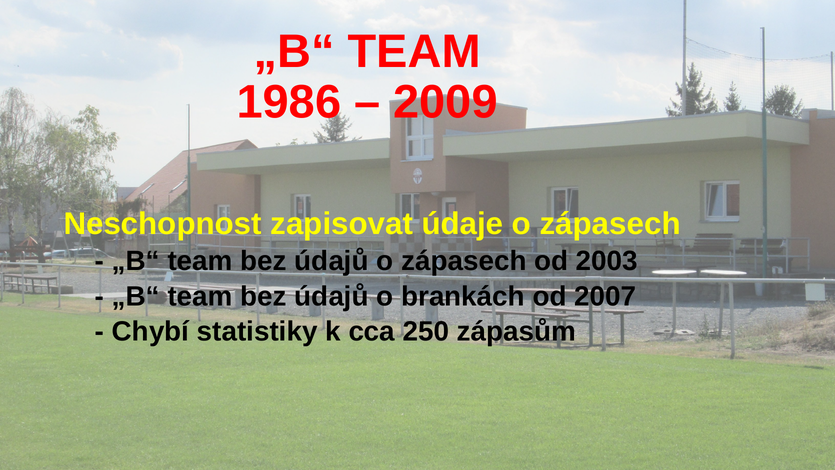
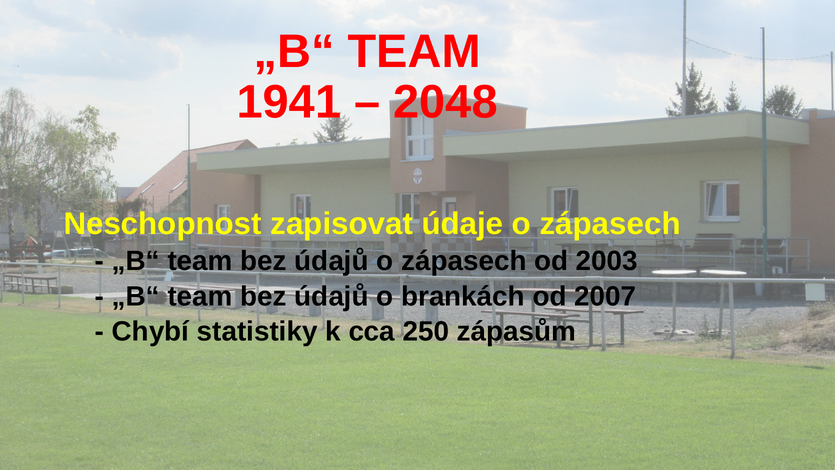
1986: 1986 -> 1941
2009: 2009 -> 2048
